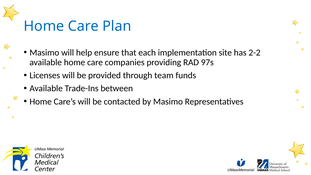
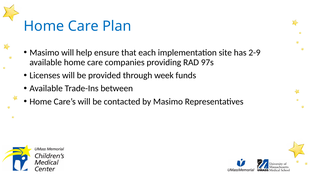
2-2: 2-2 -> 2-9
team: team -> week
